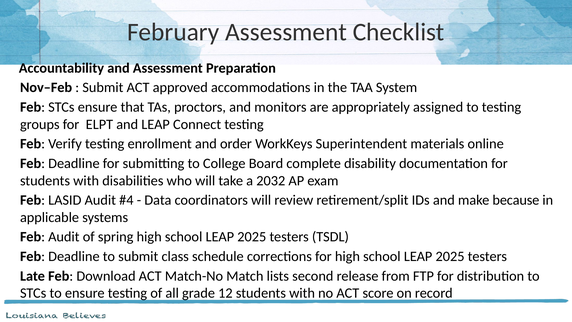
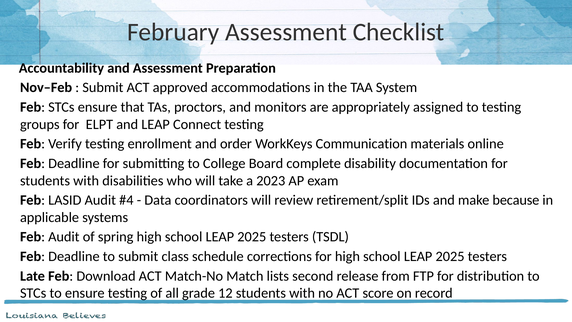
Superintendent: Superintendent -> Communication
2032: 2032 -> 2023
